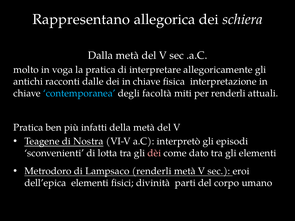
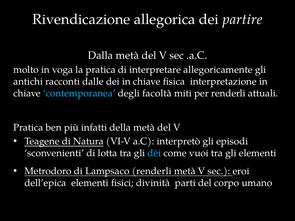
Rappresentano: Rappresentano -> Rivendicazione
schiera: schiera -> partire
Nostra: Nostra -> Natura
dèi colour: pink -> light blue
dato: dato -> vuoi
